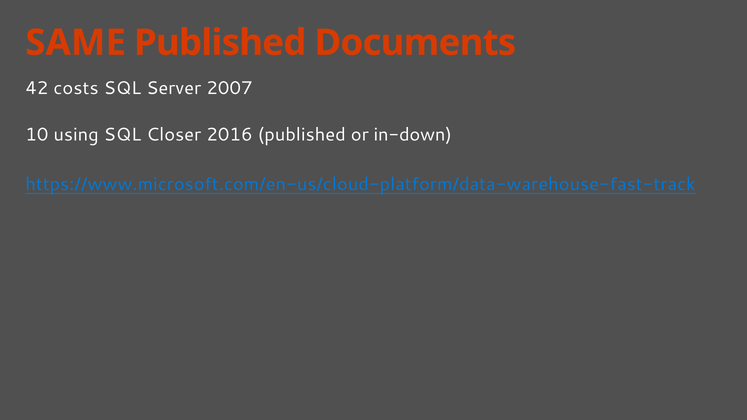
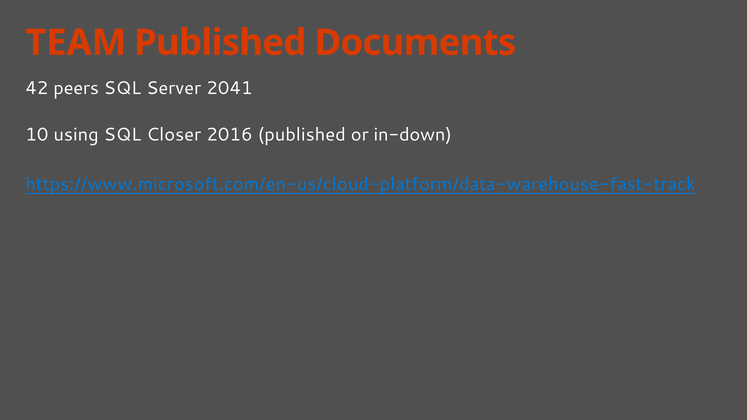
SAME: SAME -> TEAM
costs: costs -> peers
2007: 2007 -> 2041
